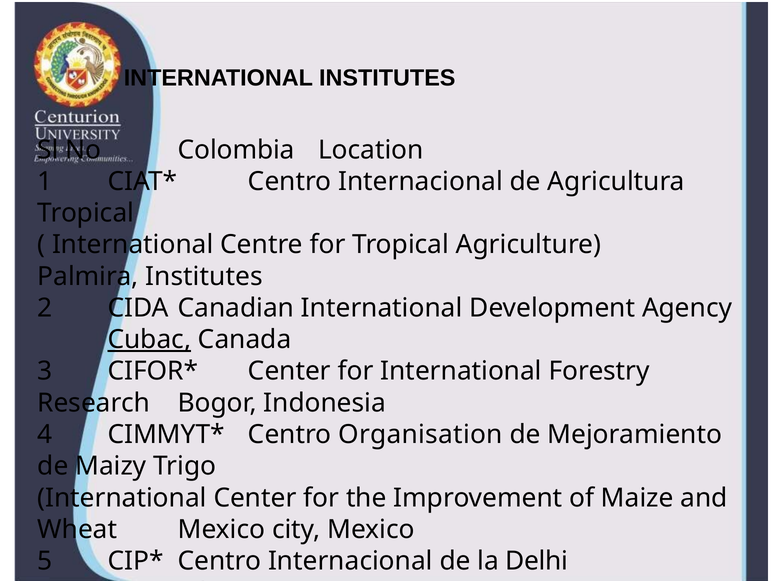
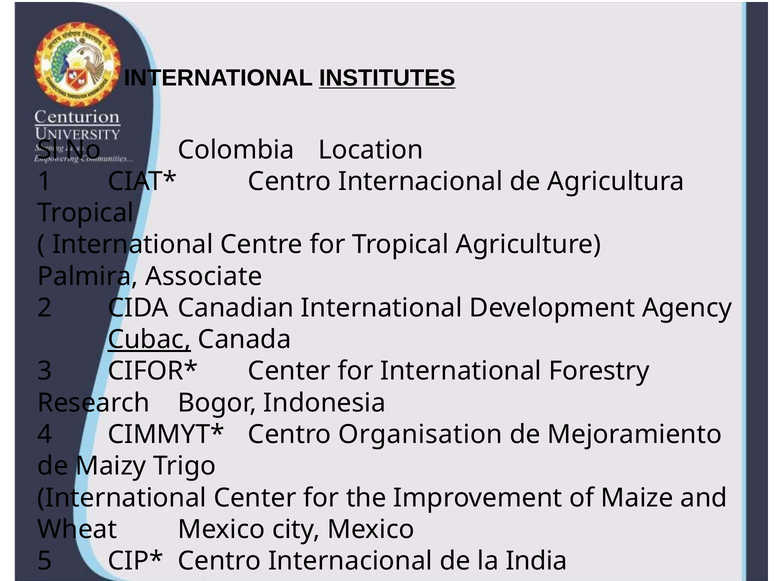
INSTITUTES at (387, 78) underline: none -> present
Palmira Institutes: Institutes -> Associate
Delhi: Delhi -> India
